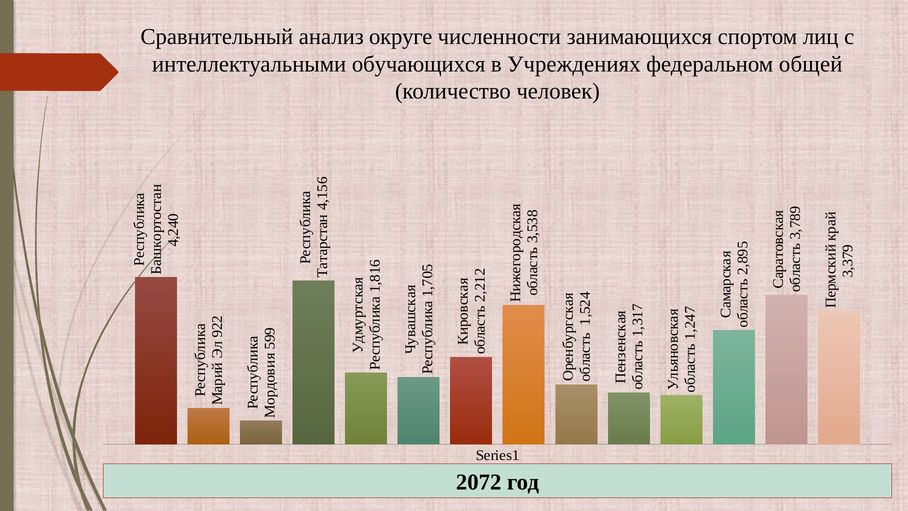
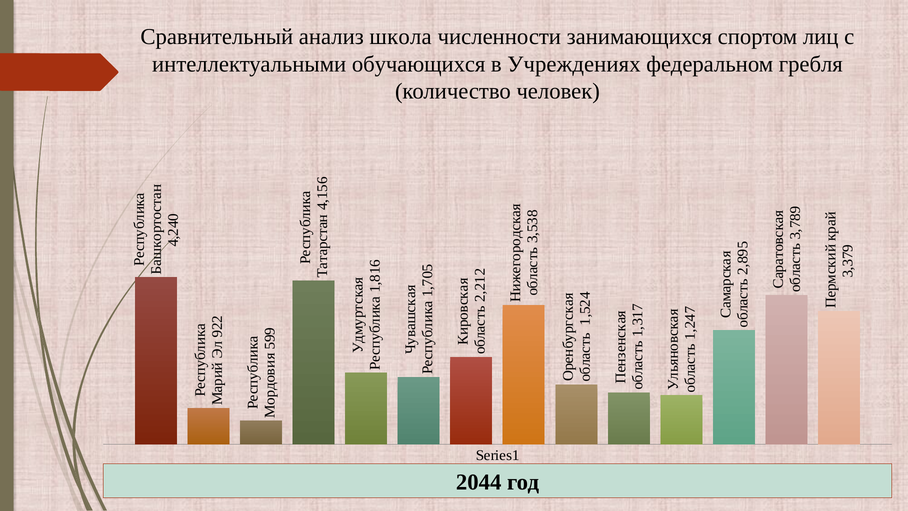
округе: округе -> школа
общей: общей -> гребля
2072: 2072 -> 2044
